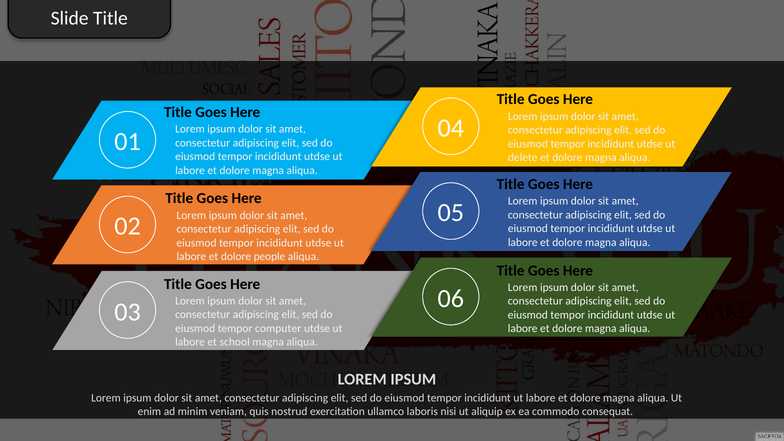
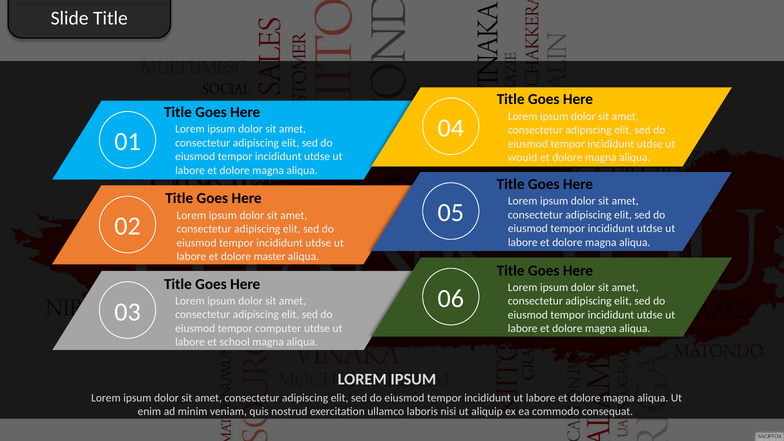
delete: delete -> would
people: people -> master
